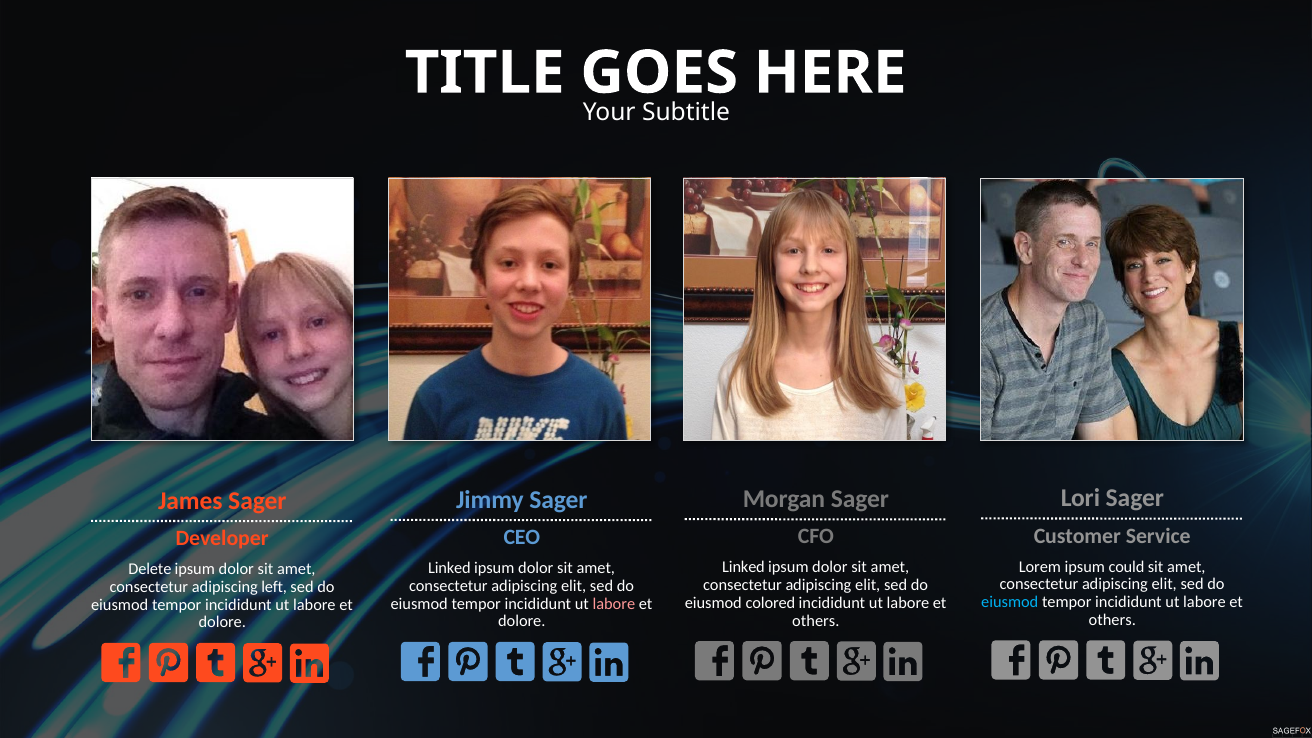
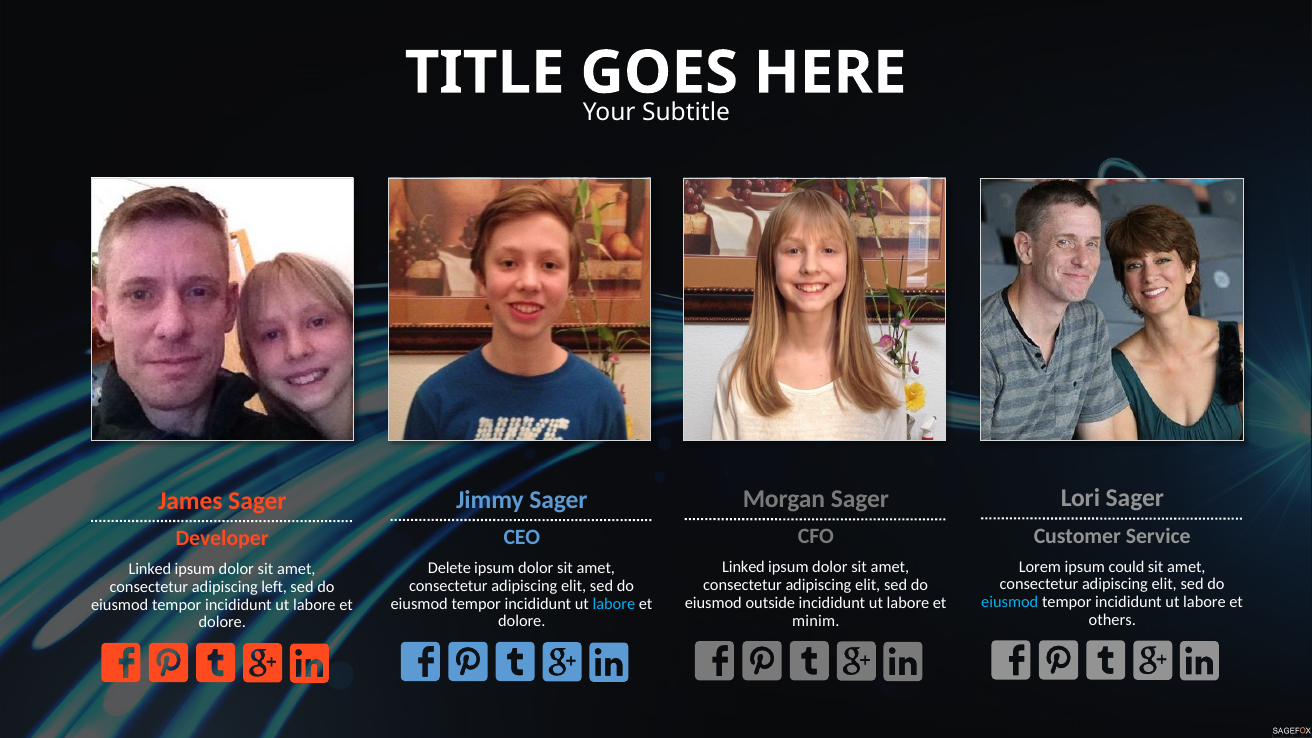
Linked at (449, 568): Linked -> Delete
Delete at (150, 569): Delete -> Linked
colored: colored -> outside
labore at (614, 604) colour: pink -> light blue
others at (816, 621): others -> minim
